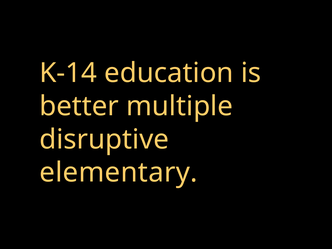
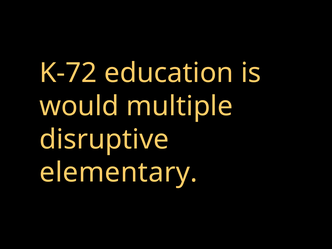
K-14: K-14 -> K-72
better: better -> would
